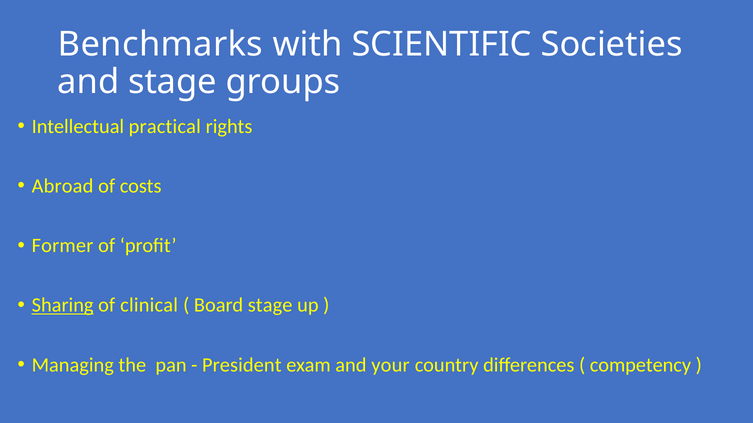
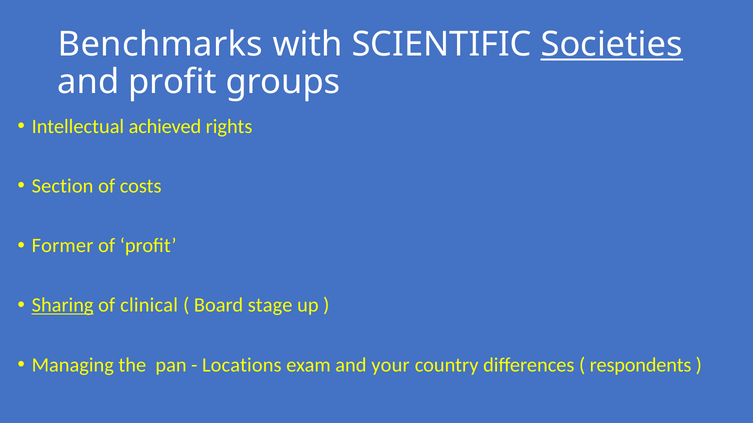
Societies underline: none -> present
and stage: stage -> profit
practical: practical -> achieved
Abroad: Abroad -> Section
President: President -> Locations
competency: competency -> respondents
